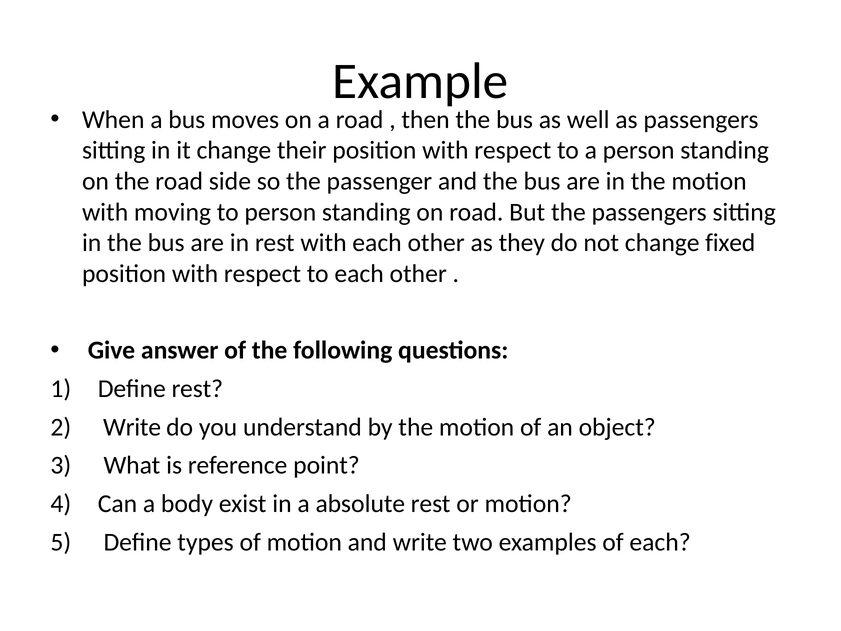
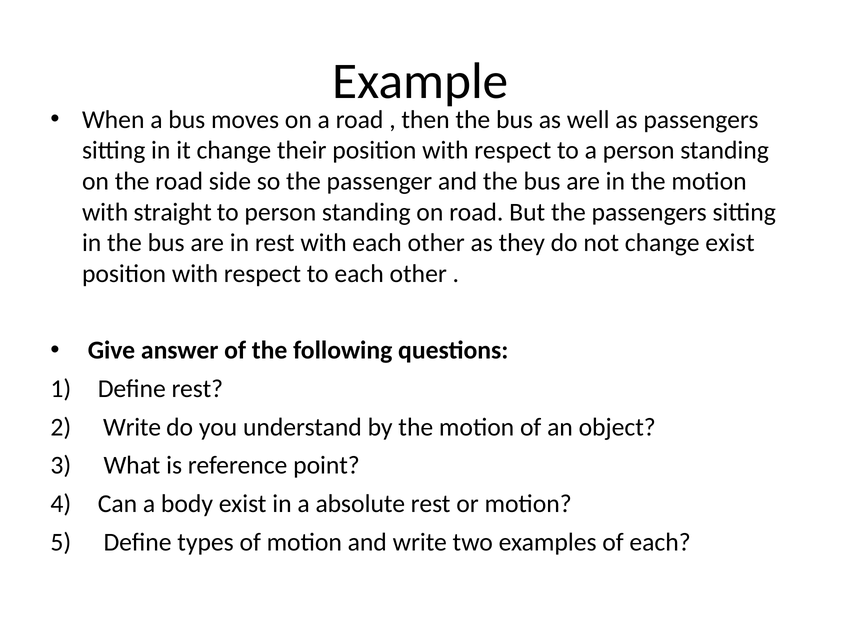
moving: moving -> straight
change fixed: fixed -> exist
